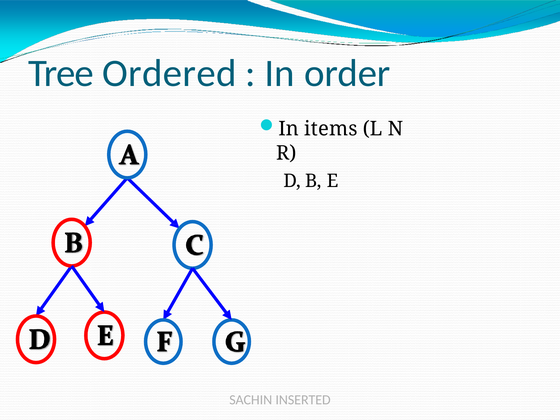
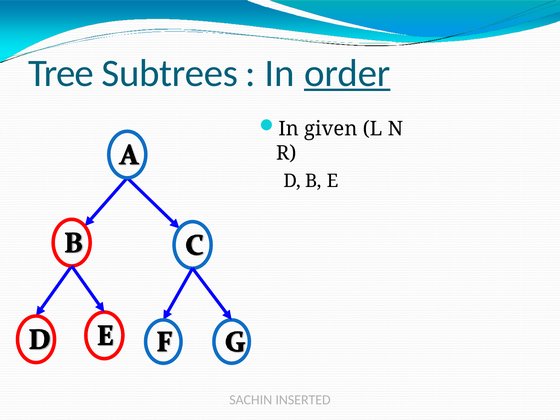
Ordered: Ordered -> Subtrees
order underline: none -> present
items: items -> given
